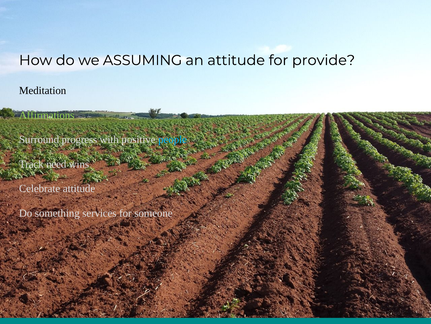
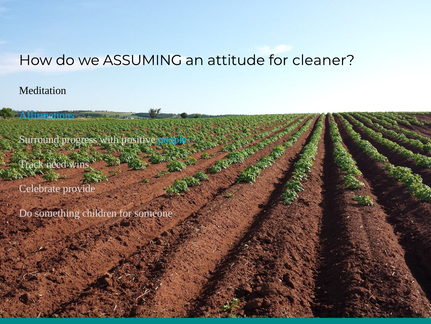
provide: provide -> cleaner
Affirmations colour: light green -> light blue
Celebrate attitude: attitude -> provide
services: services -> children
